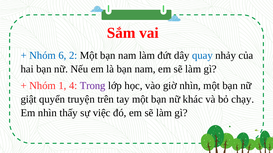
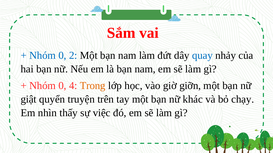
6 at (62, 56): 6 -> 0
1 at (62, 86): 1 -> 0
Trong colour: purple -> orange
giờ nhìn: nhìn -> giỡn
